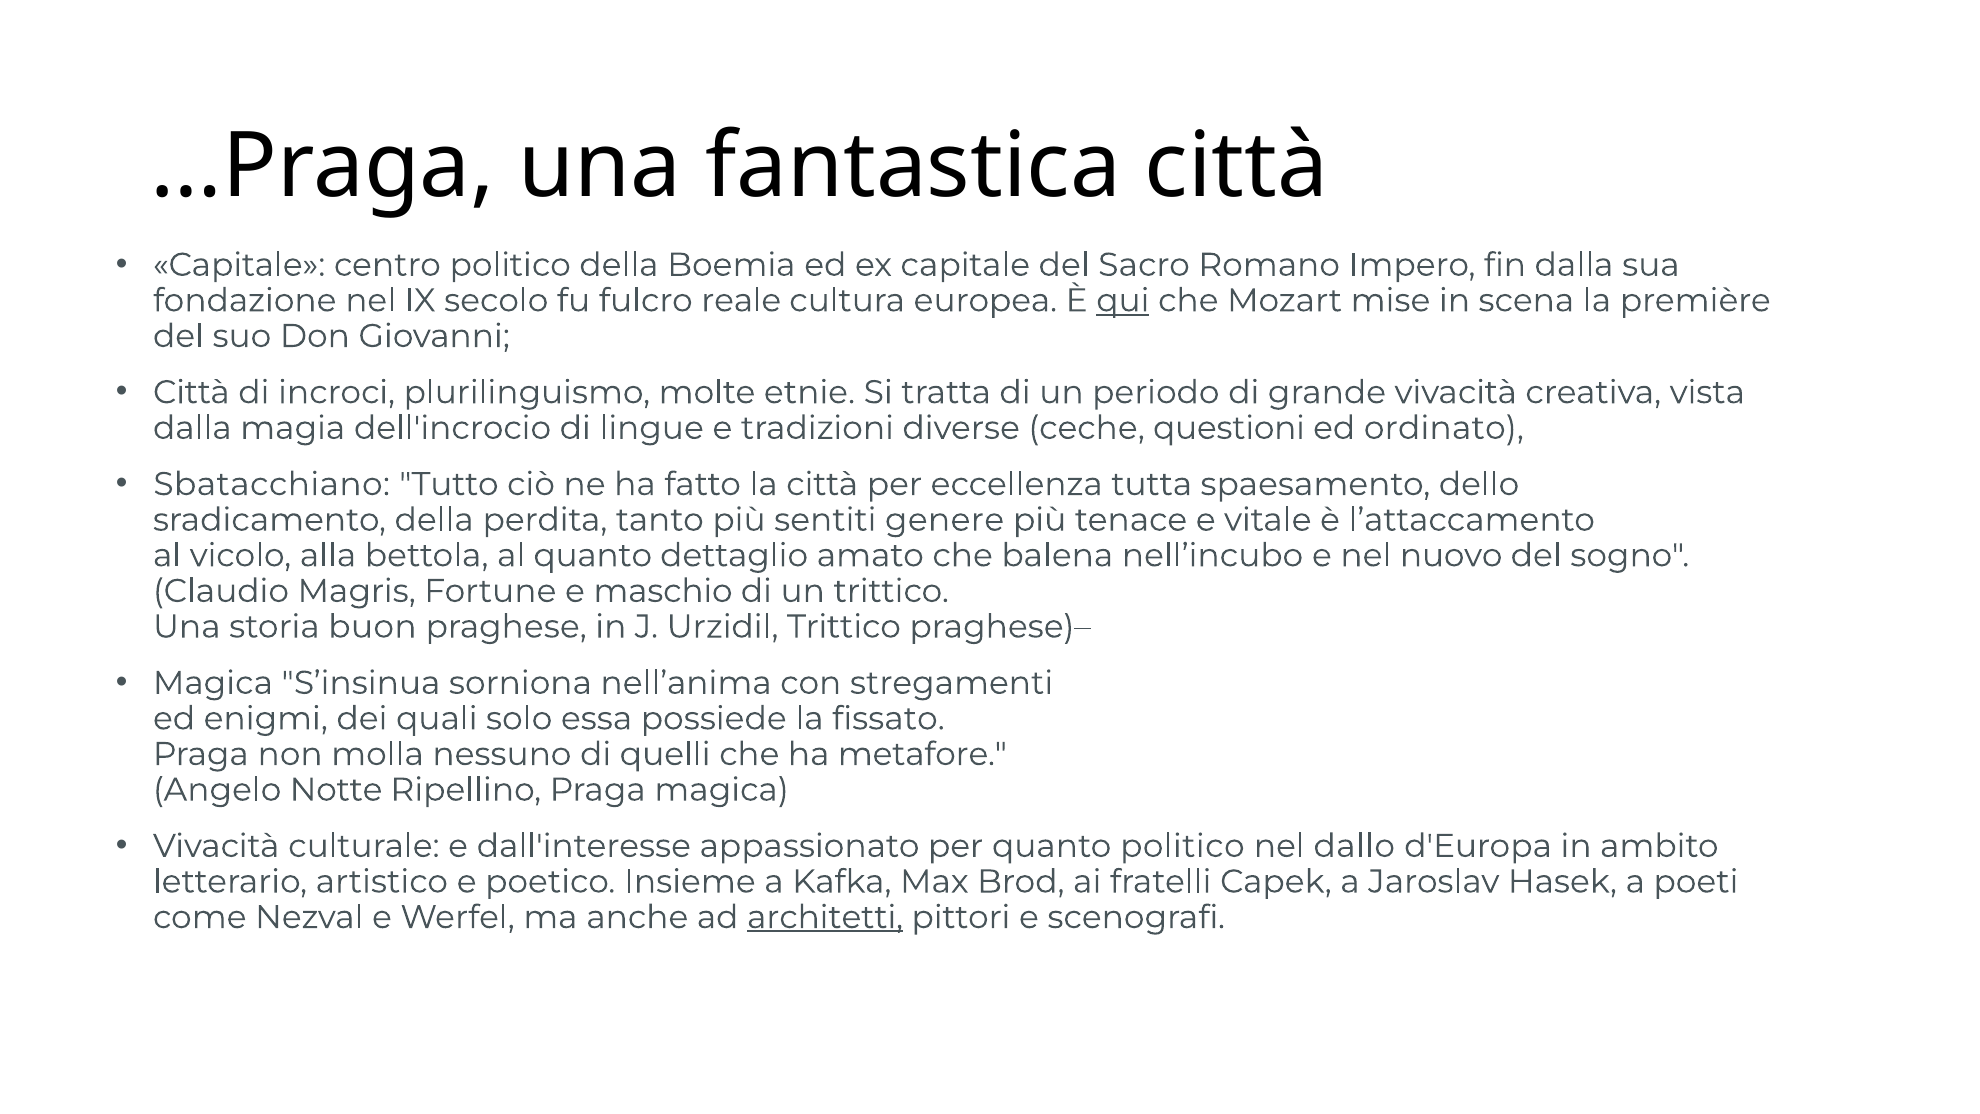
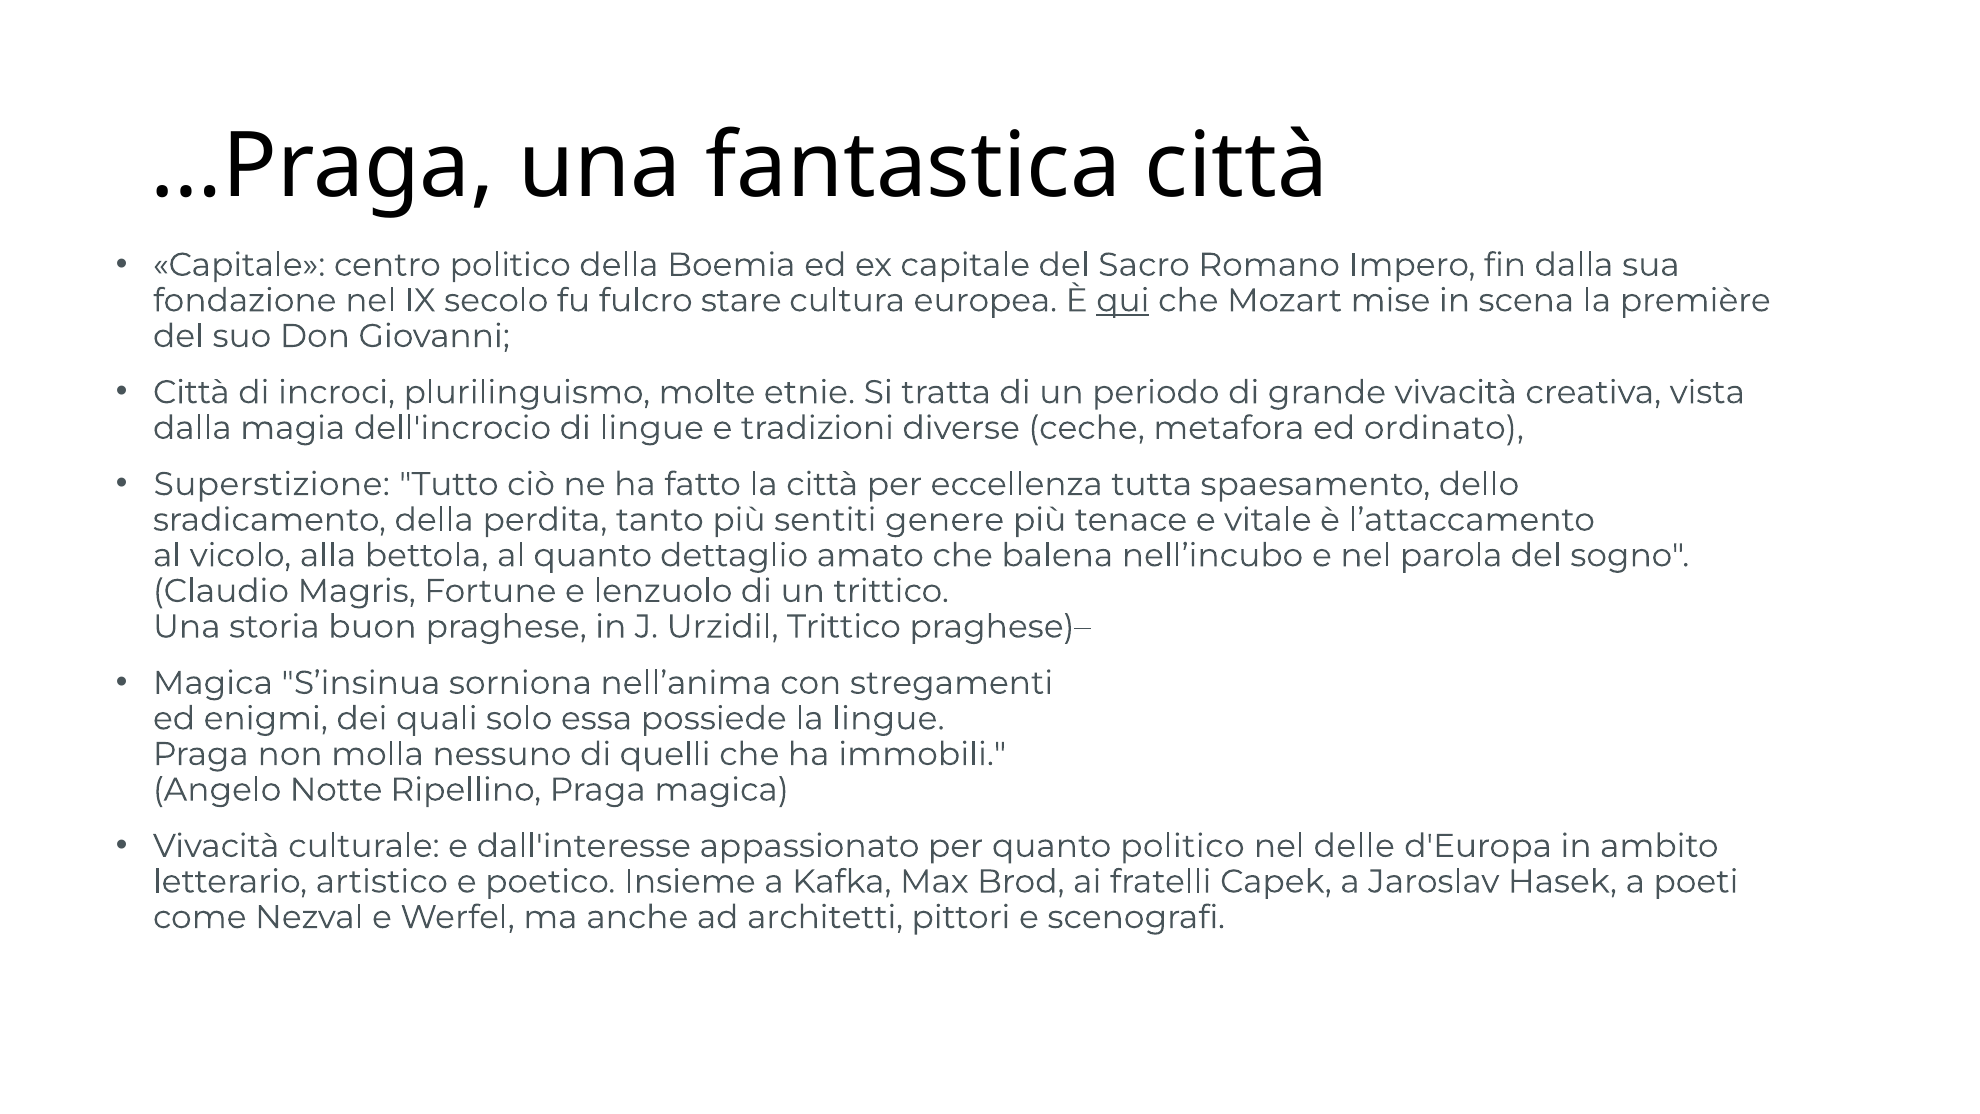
reale: reale -> stare
questioni: questioni -> metafora
Sbatacchiano: Sbatacchiano -> Superstizione
nuovo: nuovo -> parola
maschio: maschio -> lenzuolo
la fissato: fissato -> lingue
metafore: metafore -> immobili
dallo: dallo -> delle
architetti underline: present -> none
